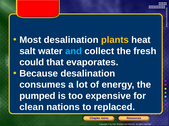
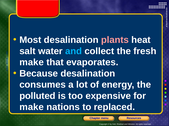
plants colour: yellow -> pink
could at (32, 63): could -> make
pumped: pumped -> polluted
clean at (32, 108): clean -> make
